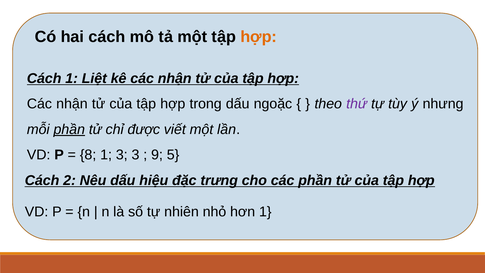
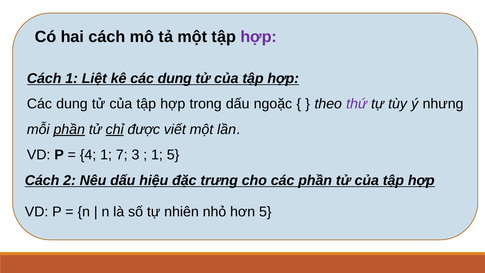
hợp at (259, 37) colour: orange -> purple
kê các nhận: nhận -> dung
nhận at (72, 104): nhận -> dung
chỉ underline: none -> present
8: 8 -> 4
1 3: 3 -> 7
9 at (157, 155): 9 -> 1
hơn 1: 1 -> 5
